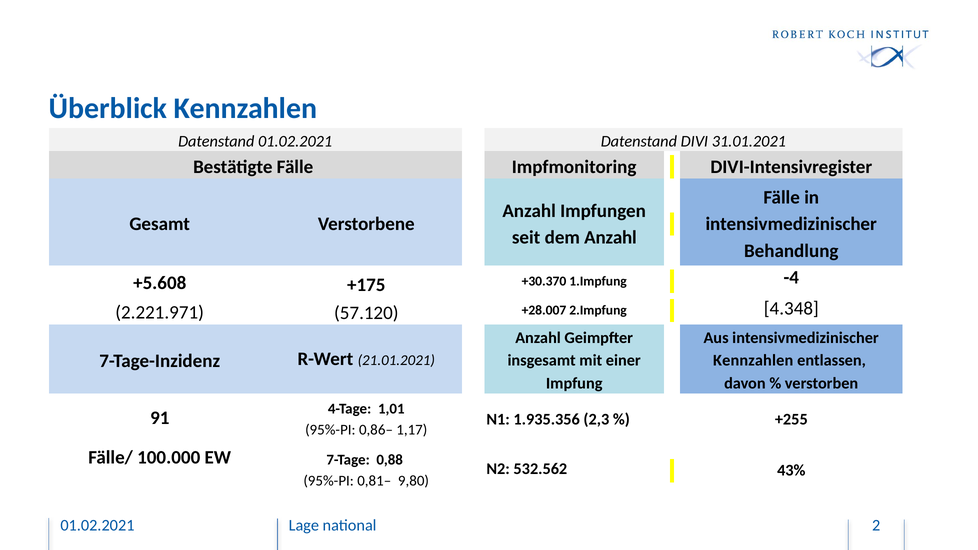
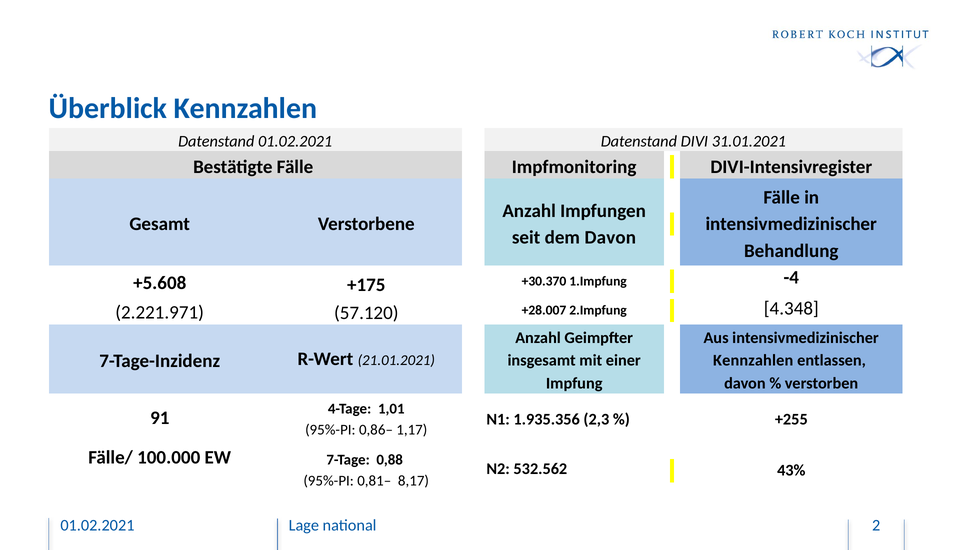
dem Anzahl: Anzahl -> Davon
9,80: 9,80 -> 8,17
